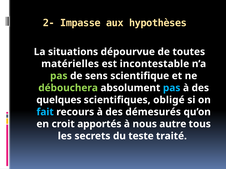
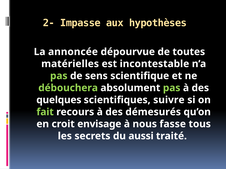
situations: situations -> annoncée
pas at (172, 88) colour: light blue -> light green
obligé: obligé -> suivre
fait colour: light blue -> light green
apportés: apportés -> envisage
autre: autre -> fasse
teste: teste -> aussi
